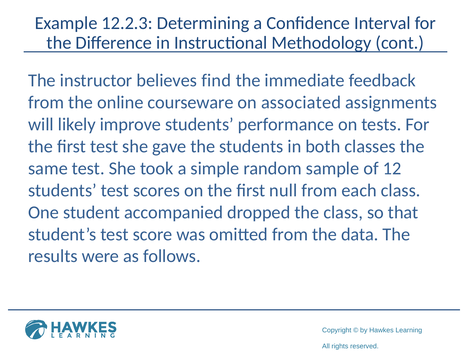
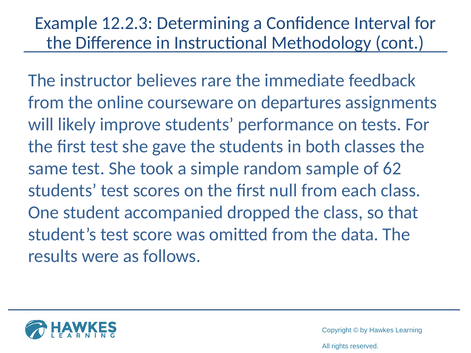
find: find -> rare
associated: associated -> departures
12: 12 -> 62
